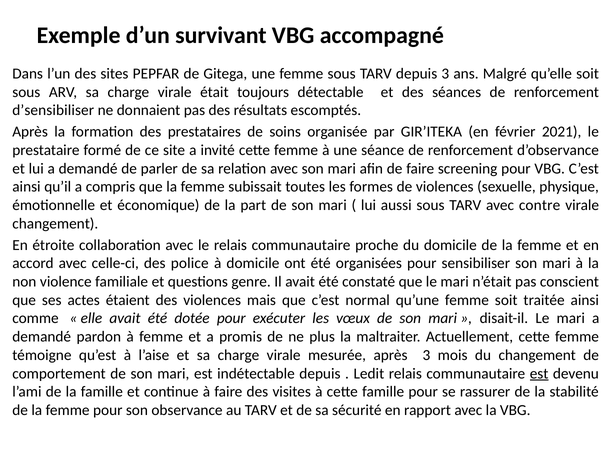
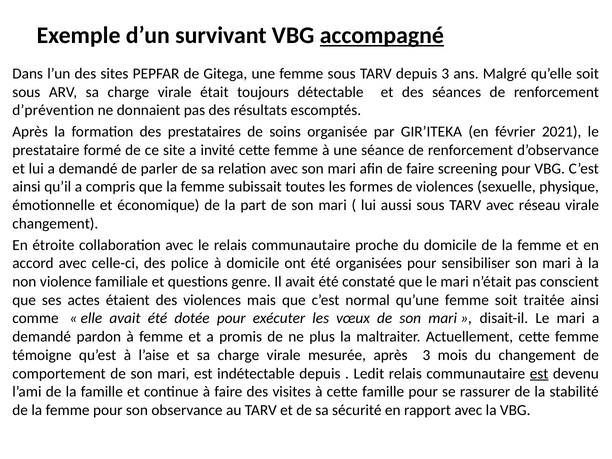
accompagné underline: none -> present
d’sensibiliser: d’sensibiliser -> d’prévention
contre: contre -> réseau
